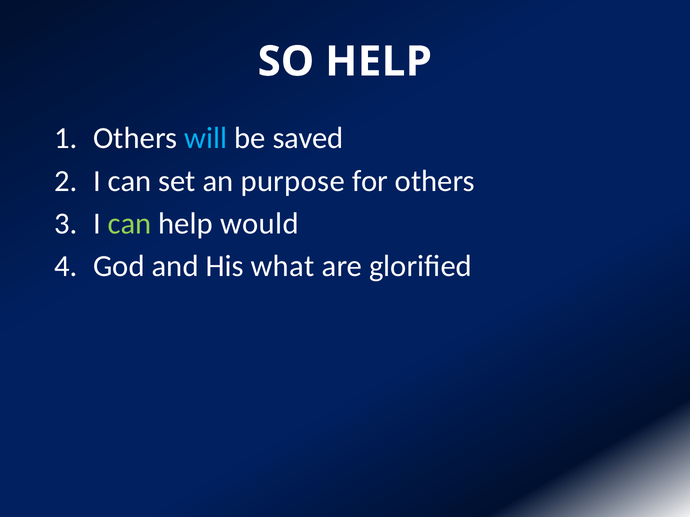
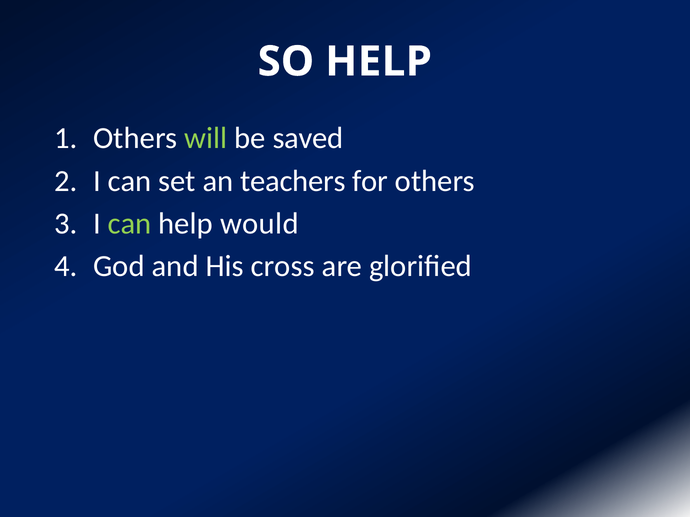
will colour: light blue -> light green
purpose: purpose -> teachers
what: what -> cross
